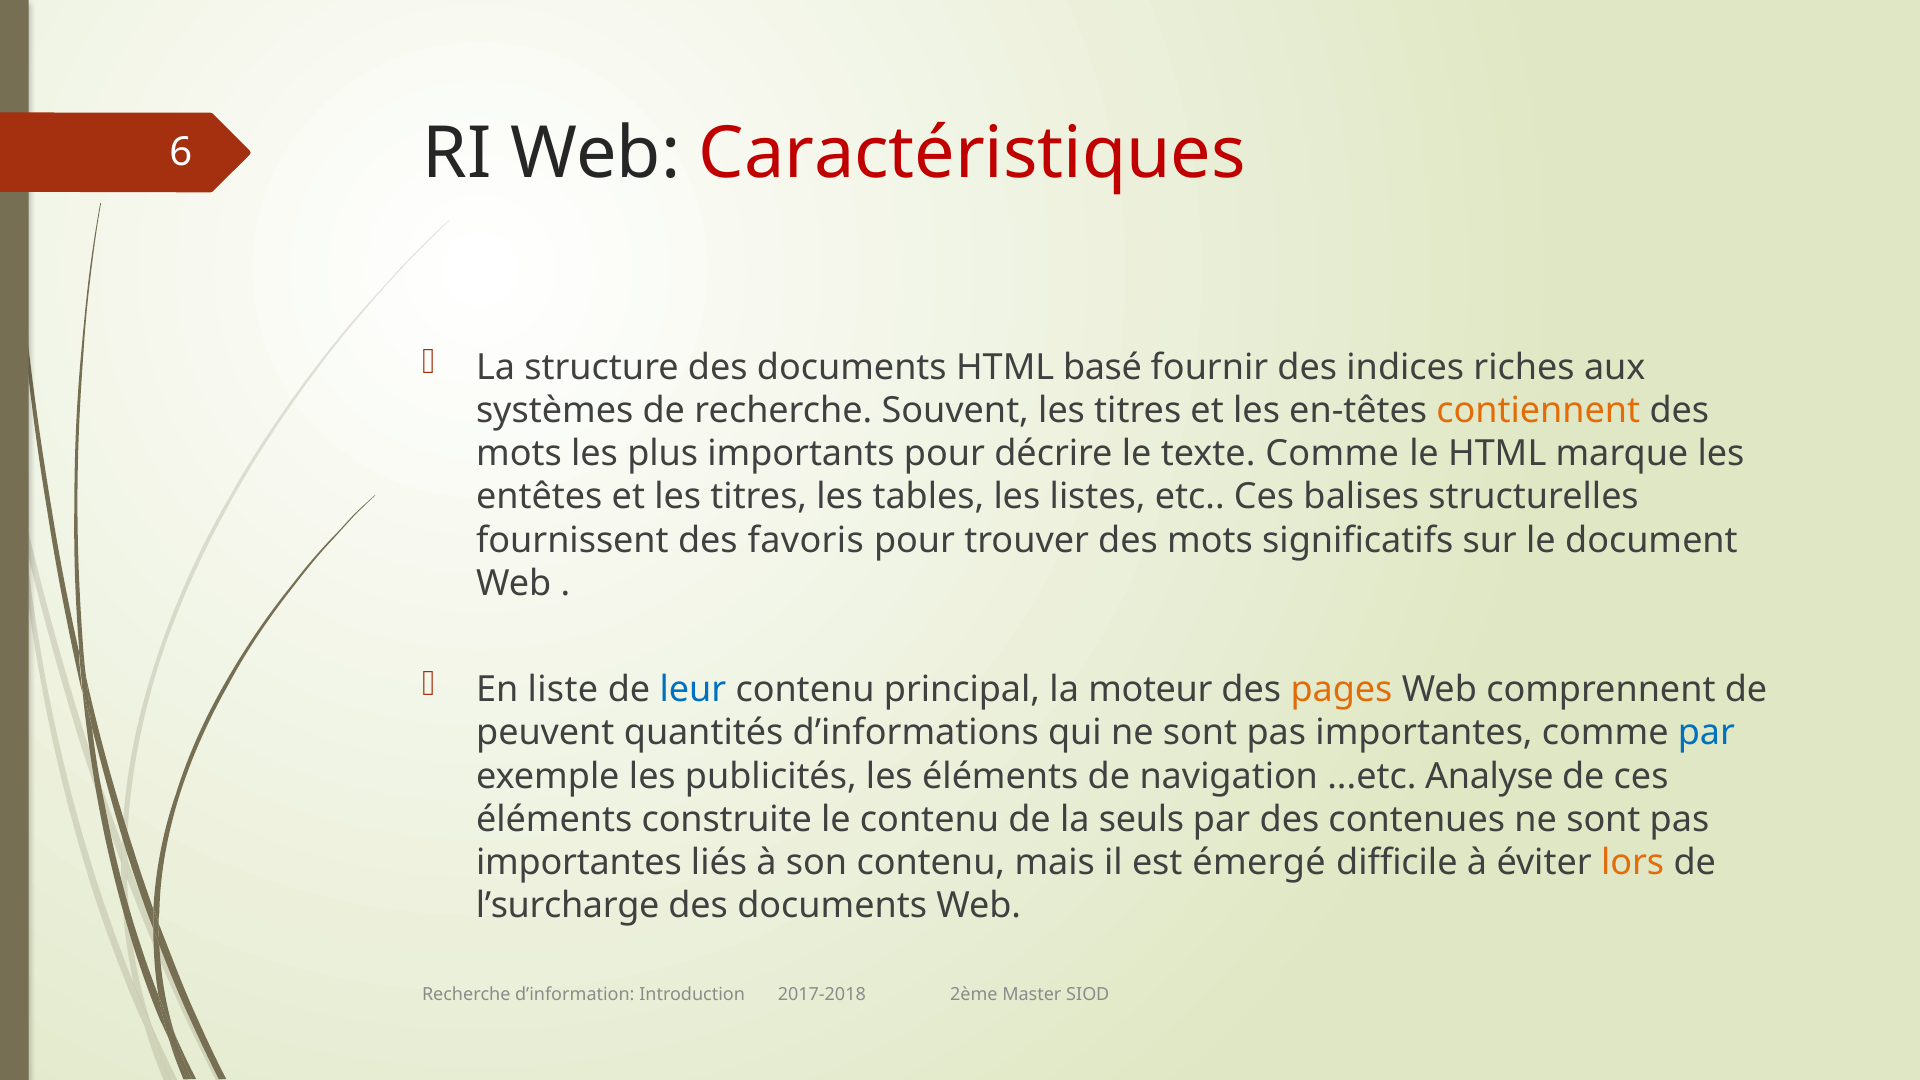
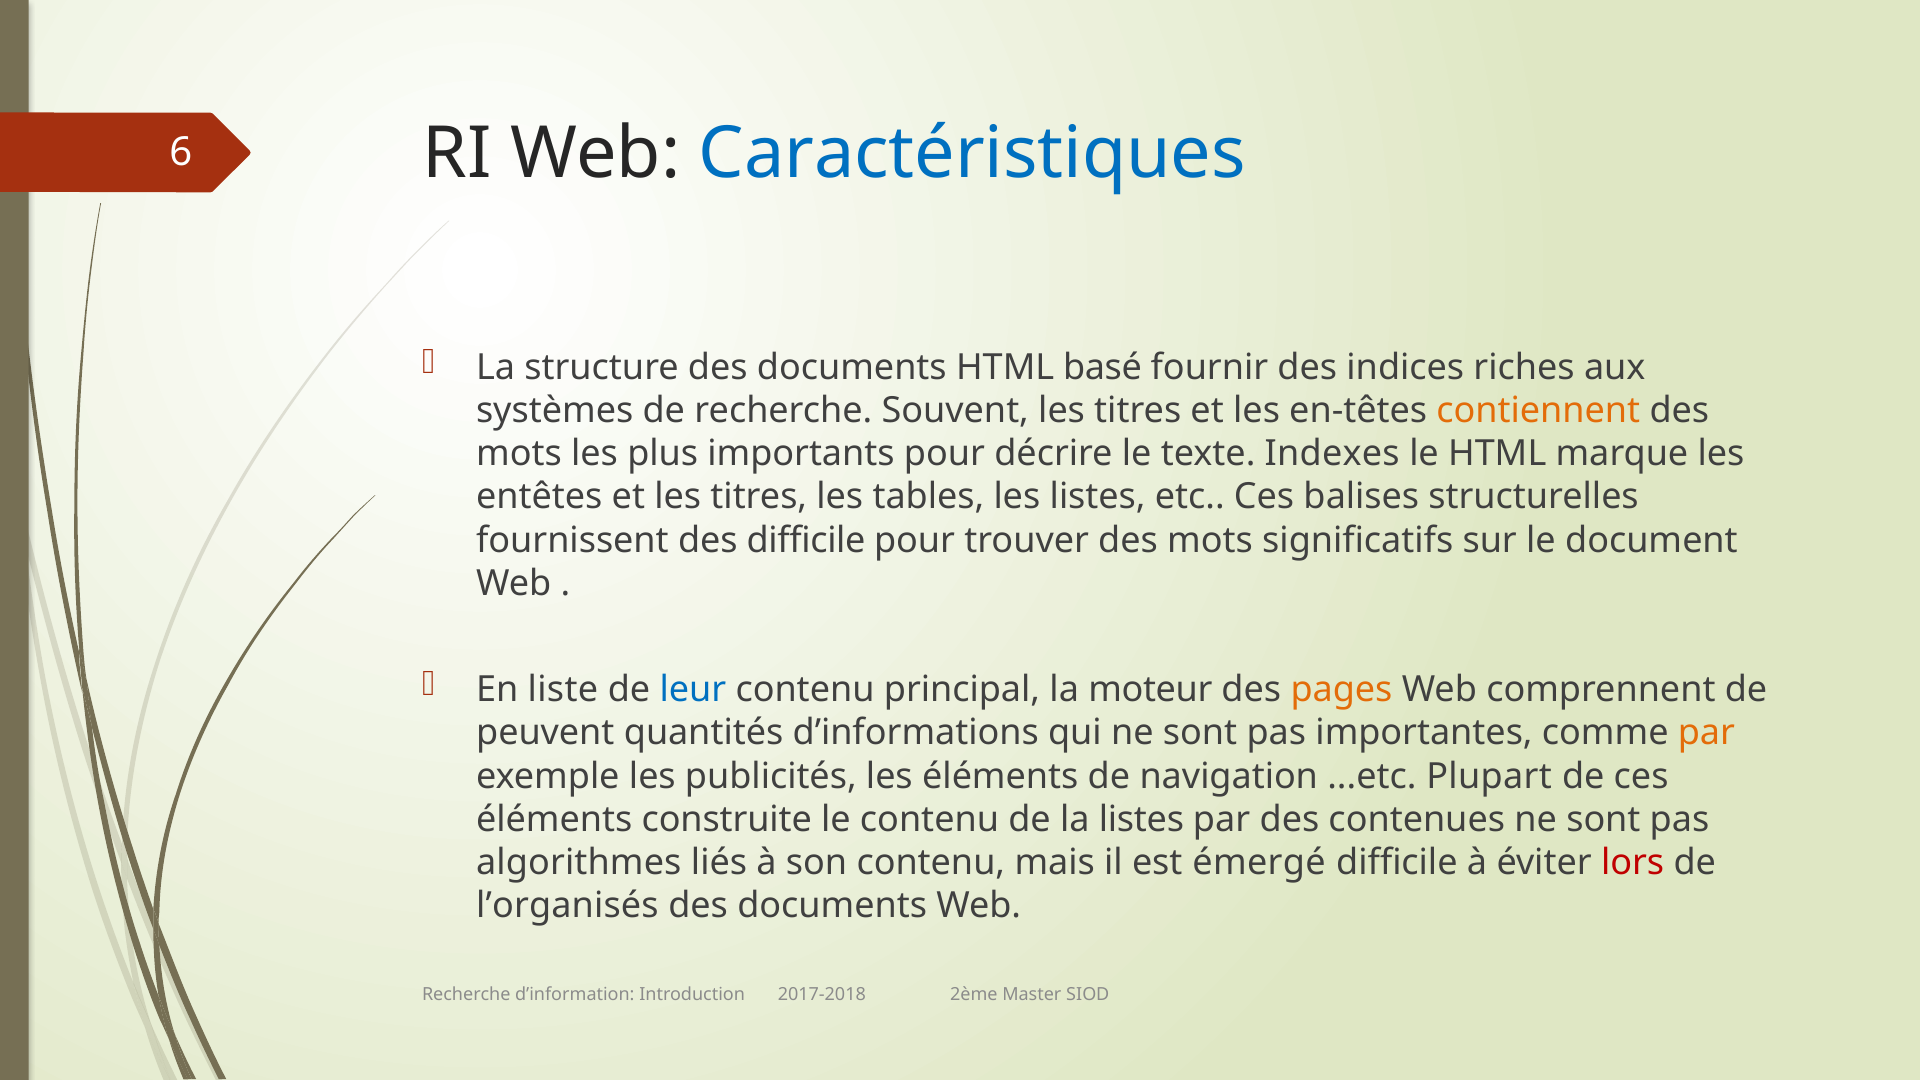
Caractéristiques colour: red -> blue
texte Comme: Comme -> Indexes
des favoris: favoris -> difficile
par at (1706, 733) colour: blue -> orange
Analyse: Analyse -> Plupart
la seuls: seuls -> listes
importantes at (579, 863): importantes -> algorithmes
lors colour: orange -> red
l’surcharge: l’surcharge -> l’organisés
